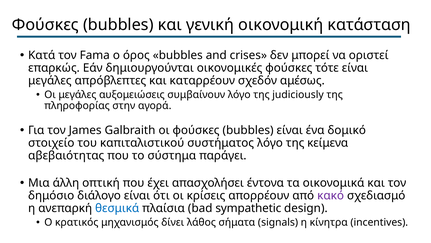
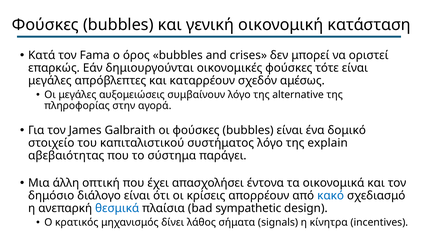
judiciously: judiciously -> alternative
κείμενα: κείμενα -> explain
κακό colour: purple -> blue
